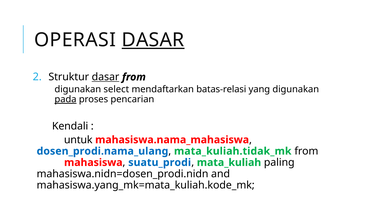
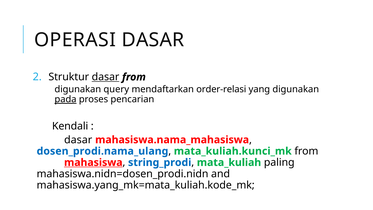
DASAR at (153, 40) underline: present -> none
select: select -> query
batas-relasi: batas-relasi -> order-relasi
untuk at (78, 140): untuk -> dasar
mata_kuliah.tidak_mk: mata_kuliah.tidak_mk -> mata_kuliah.kunci_mk
mahasiswa underline: none -> present
suatu_prodi: suatu_prodi -> string_prodi
